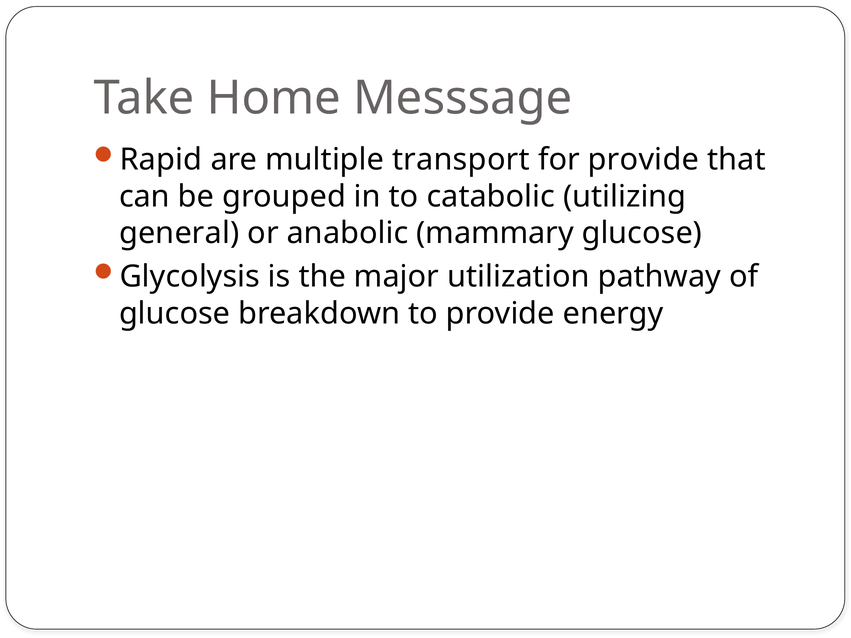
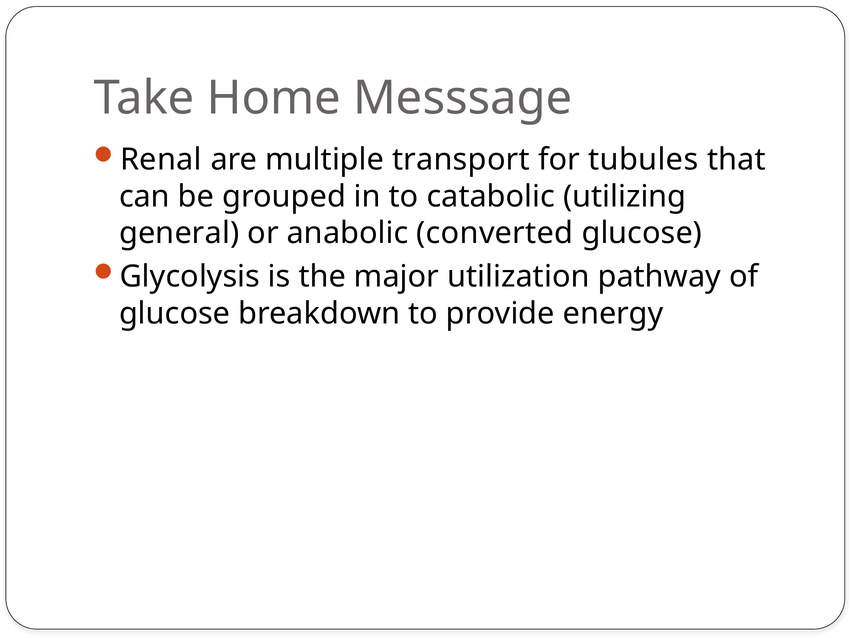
Rapid: Rapid -> Renal
for provide: provide -> tubules
mammary: mammary -> converted
